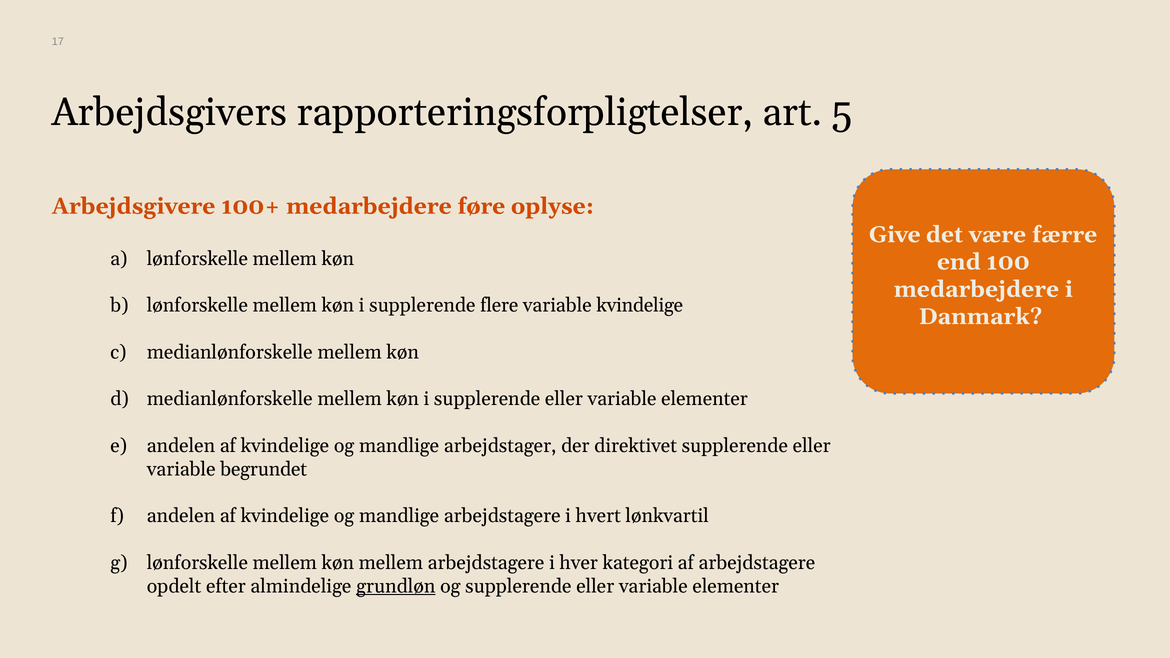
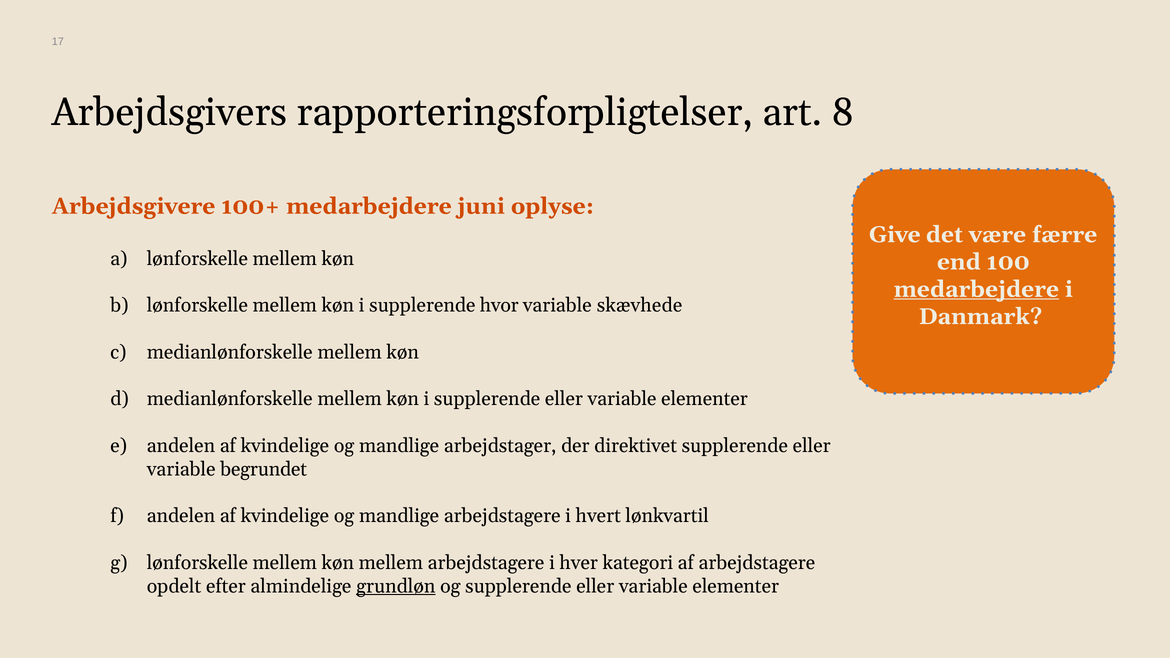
5: 5 -> 8
føre: føre -> juni
medarbejdere at (976, 289) underline: none -> present
flere: flere -> hvor
variable kvindelige: kvindelige -> skævhede
